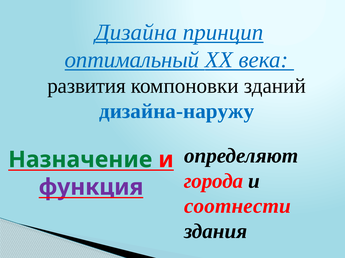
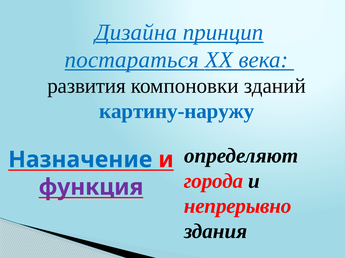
оптимальный: оптимальный -> постараться
дизайна-наружу: дизайна-наружу -> картину-наружу
Назначение colour: green -> blue
соотнести: соотнести -> непрерывно
